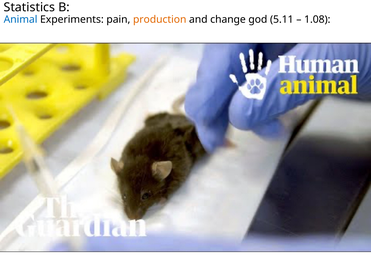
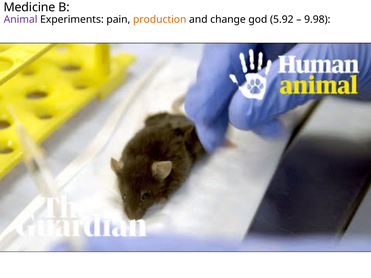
Statistics: Statistics -> Medicine
Animal colour: blue -> purple
5.11: 5.11 -> 5.92
1.08: 1.08 -> 9.98
